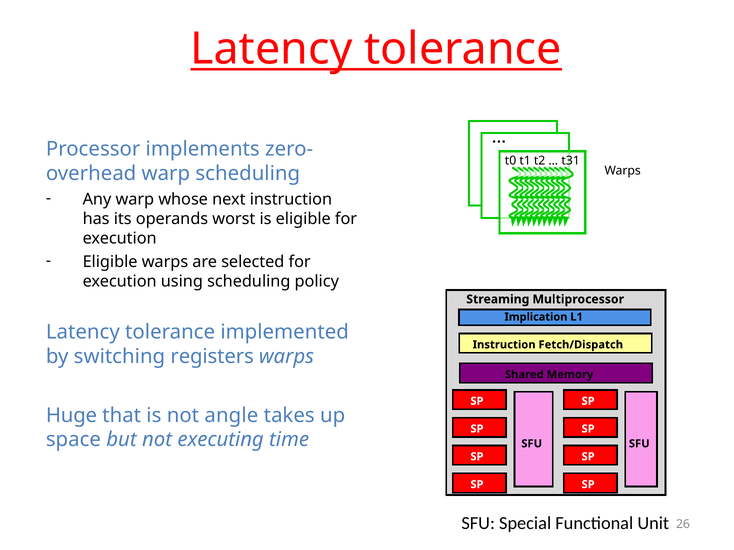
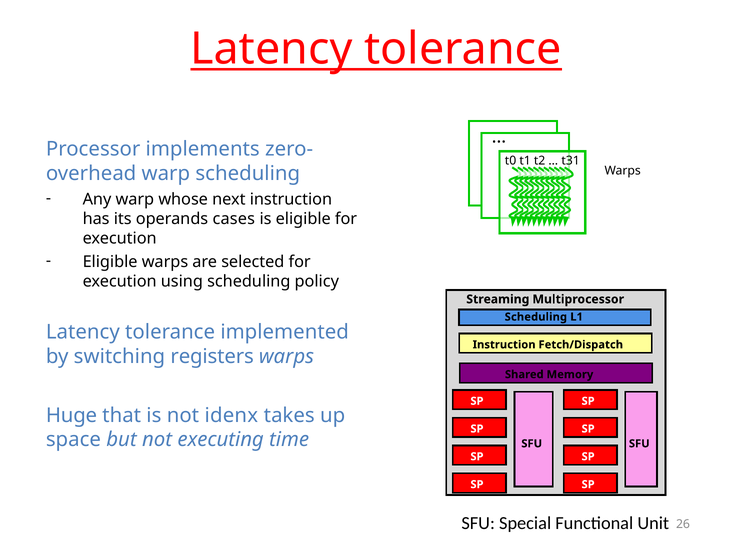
worst: worst -> cases
Implication at (536, 317): Implication -> Scheduling
angle: angle -> idenx
